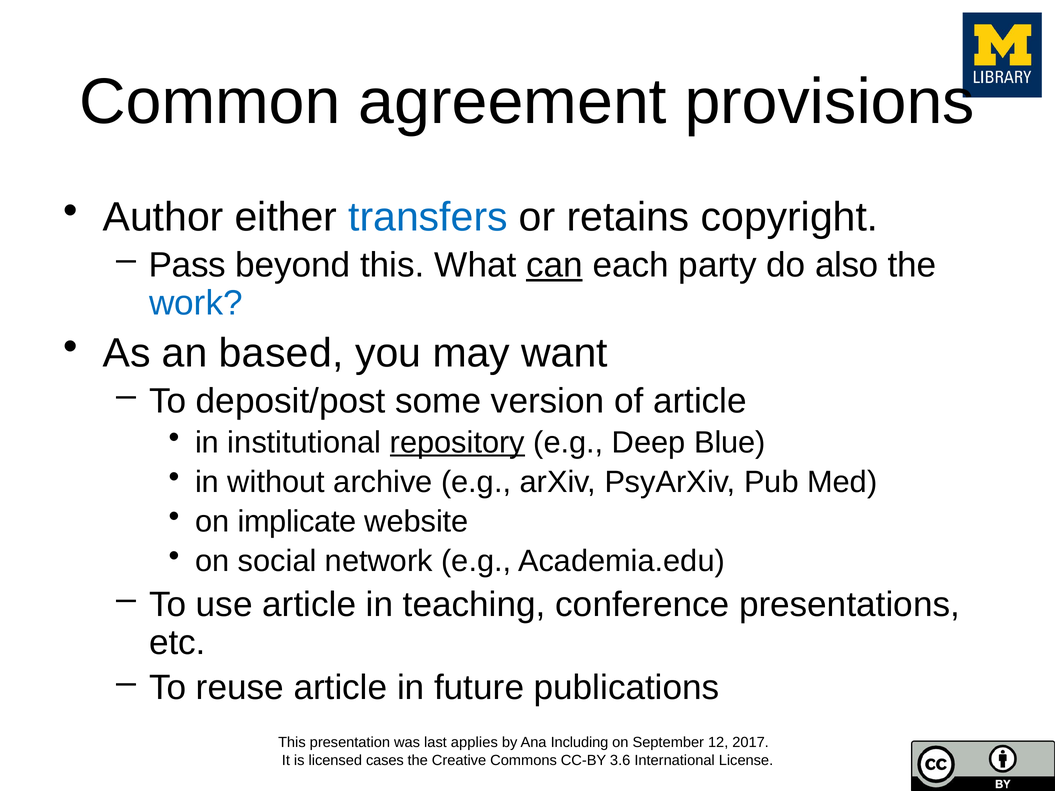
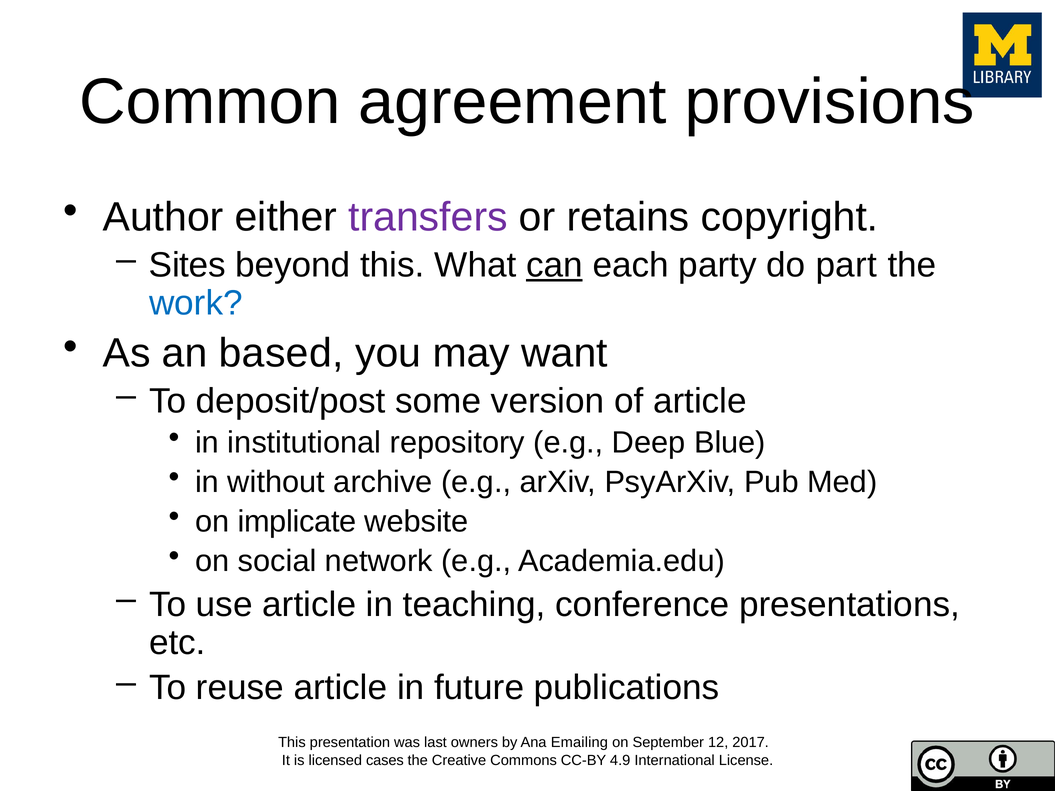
transfers colour: blue -> purple
Pass: Pass -> Sites
also: also -> part
repository underline: present -> none
applies: applies -> owners
Including: Including -> Emailing
3.6: 3.6 -> 4.9
